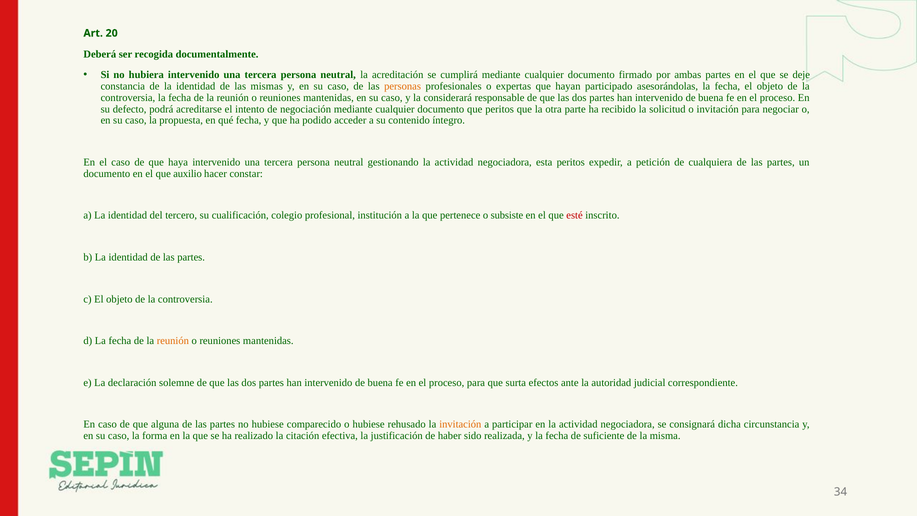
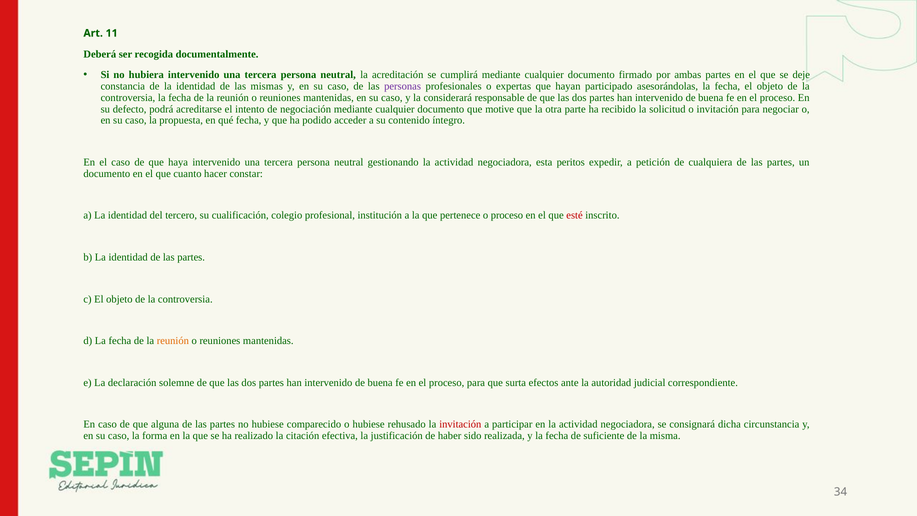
20: 20 -> 11
personas colour: orange -> purple
que peritos: peritos -> motive
auxilio: auxilio -> cuanto
o subsiste: subsiste -> proceso
invitación at (460, 424) colour: orange -> red
